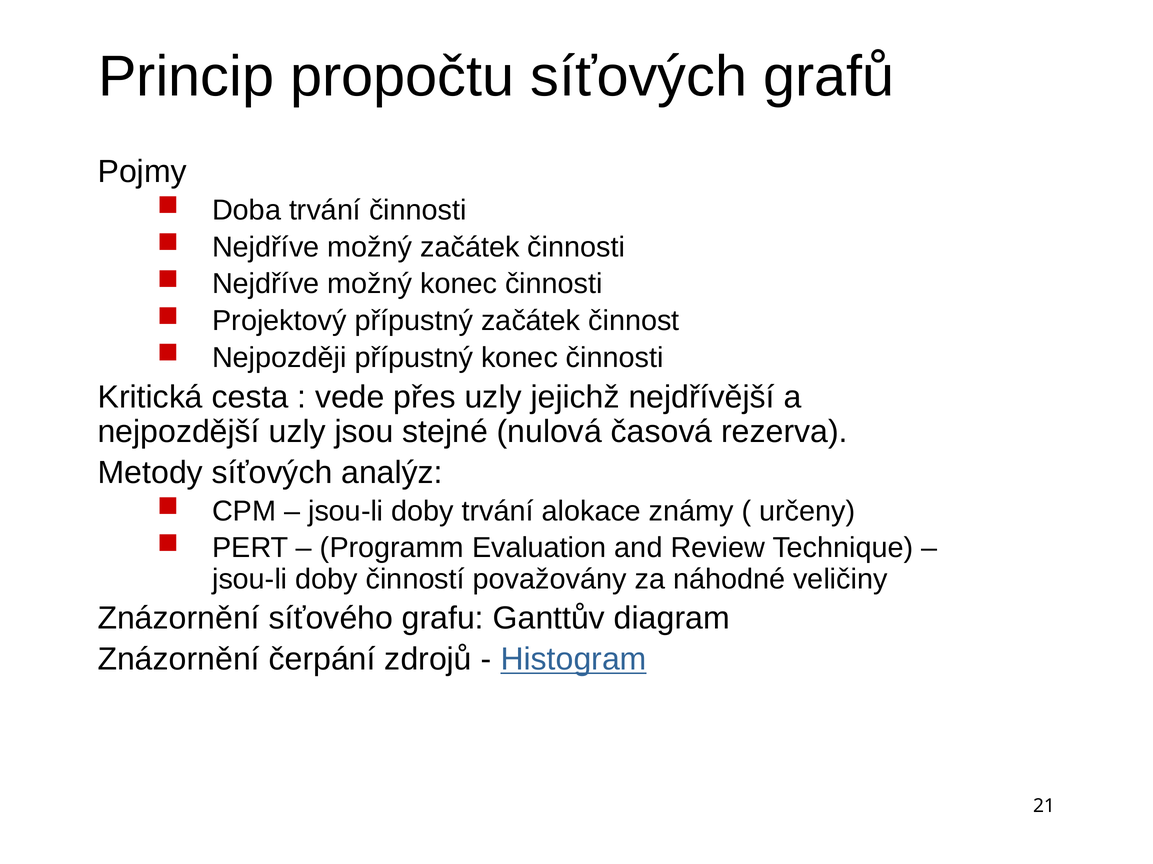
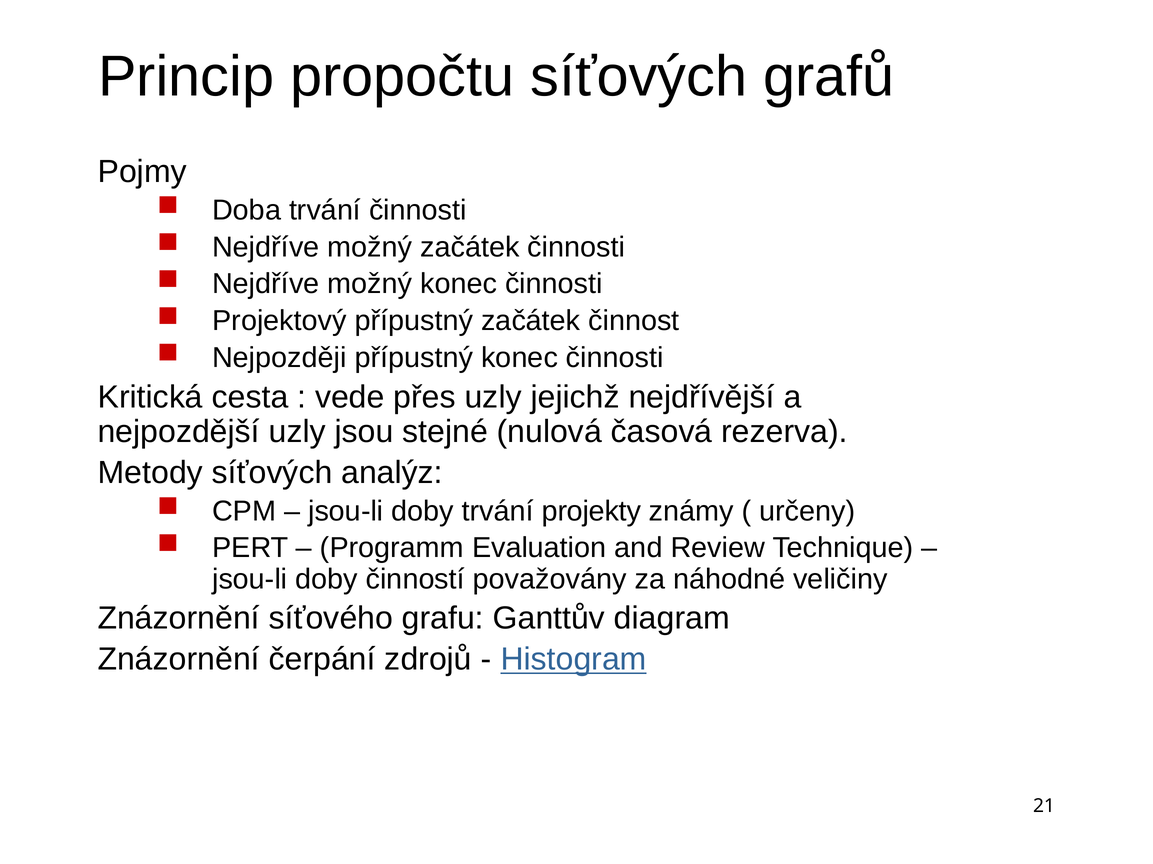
alokace: alokace -> projekty
